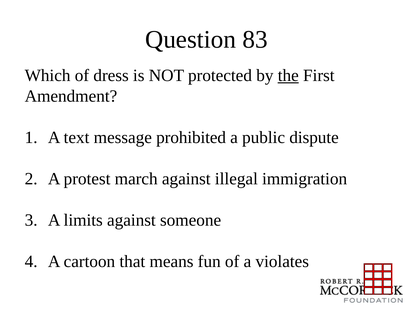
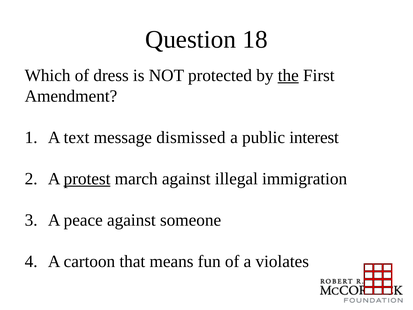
83: 83 -> 18
prohibited: prohibited -> dismissed
dispute: dispute -> interest
protest underline: none -> present
limits: limits -> peace
